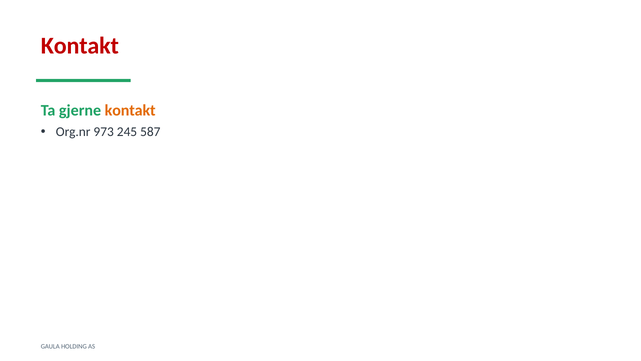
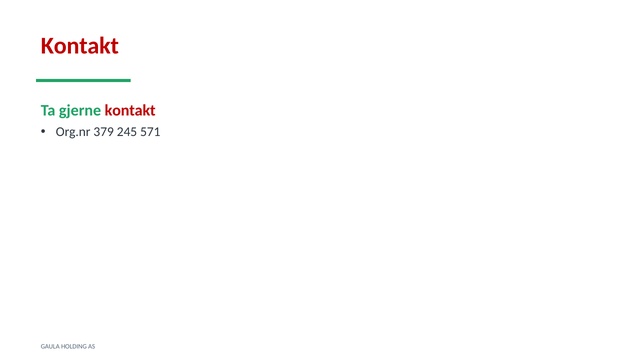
kontakt at (130, 110) colour: orange -> red
973: 973 -> 379
587: 587 -> 571
